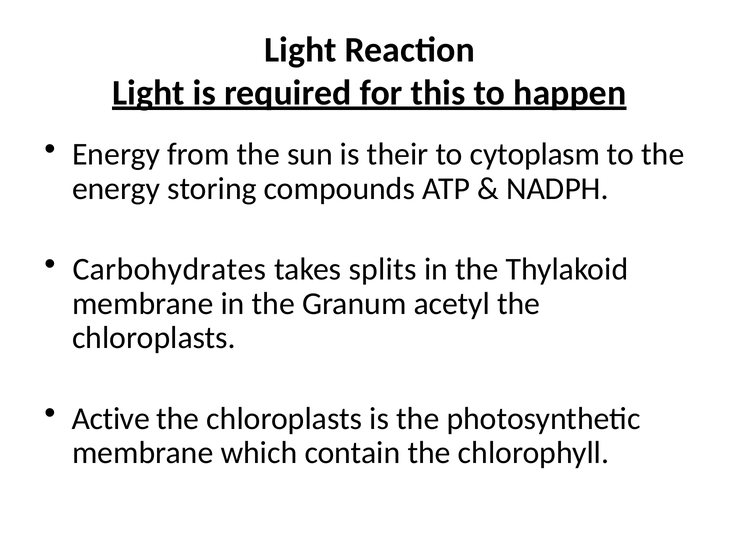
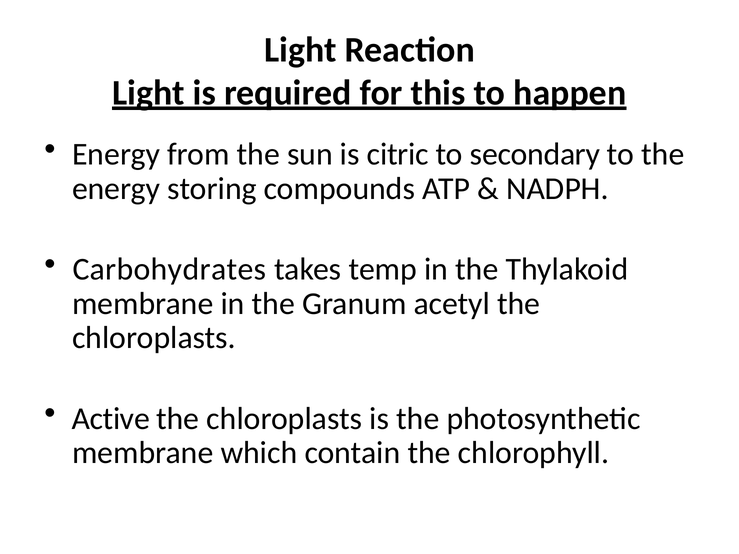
their: their -> citric
cytoplasm: cytoplasm -> secondary
splits: splits -> temp
